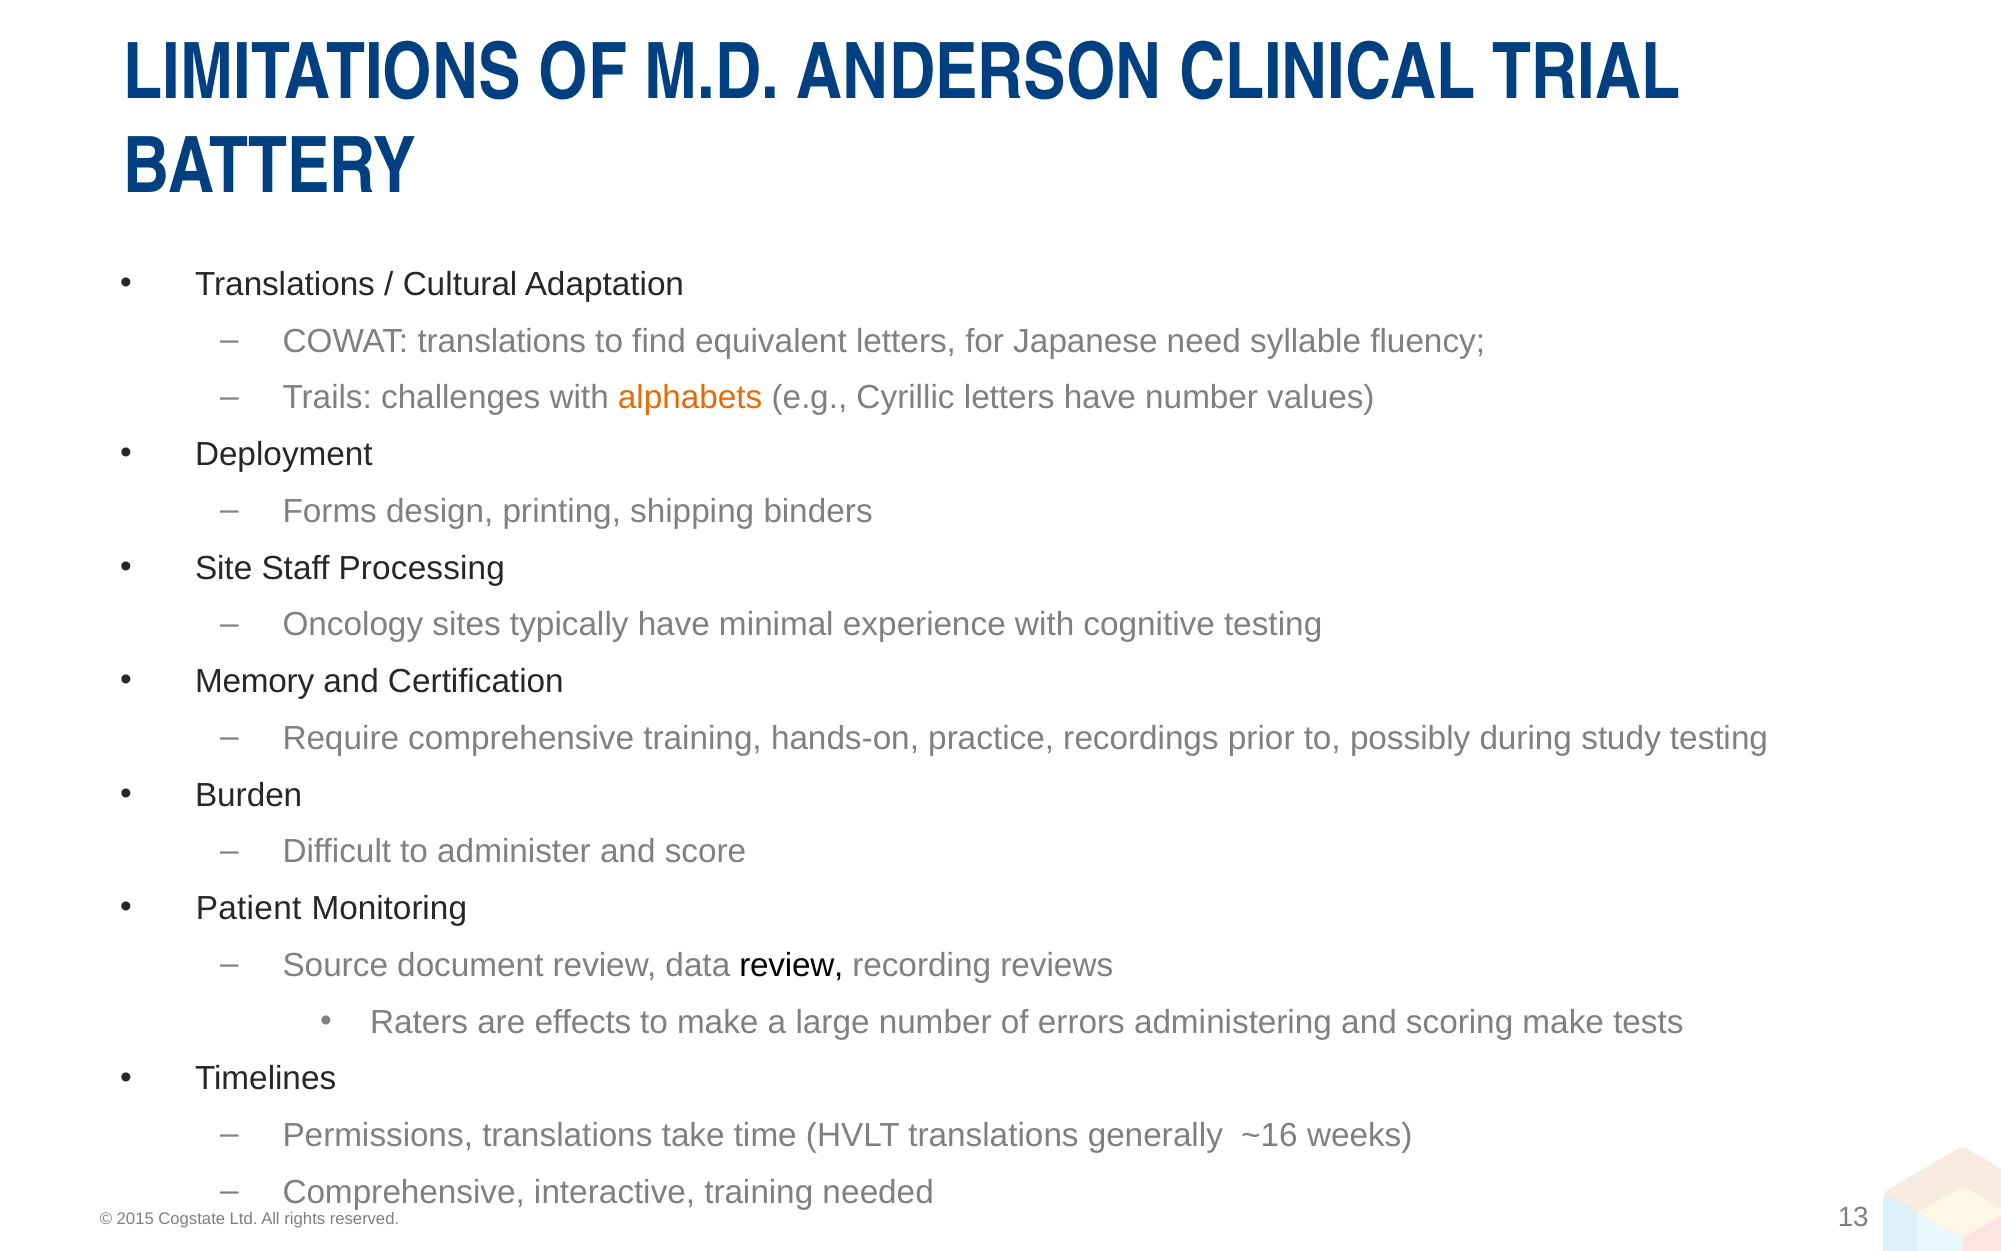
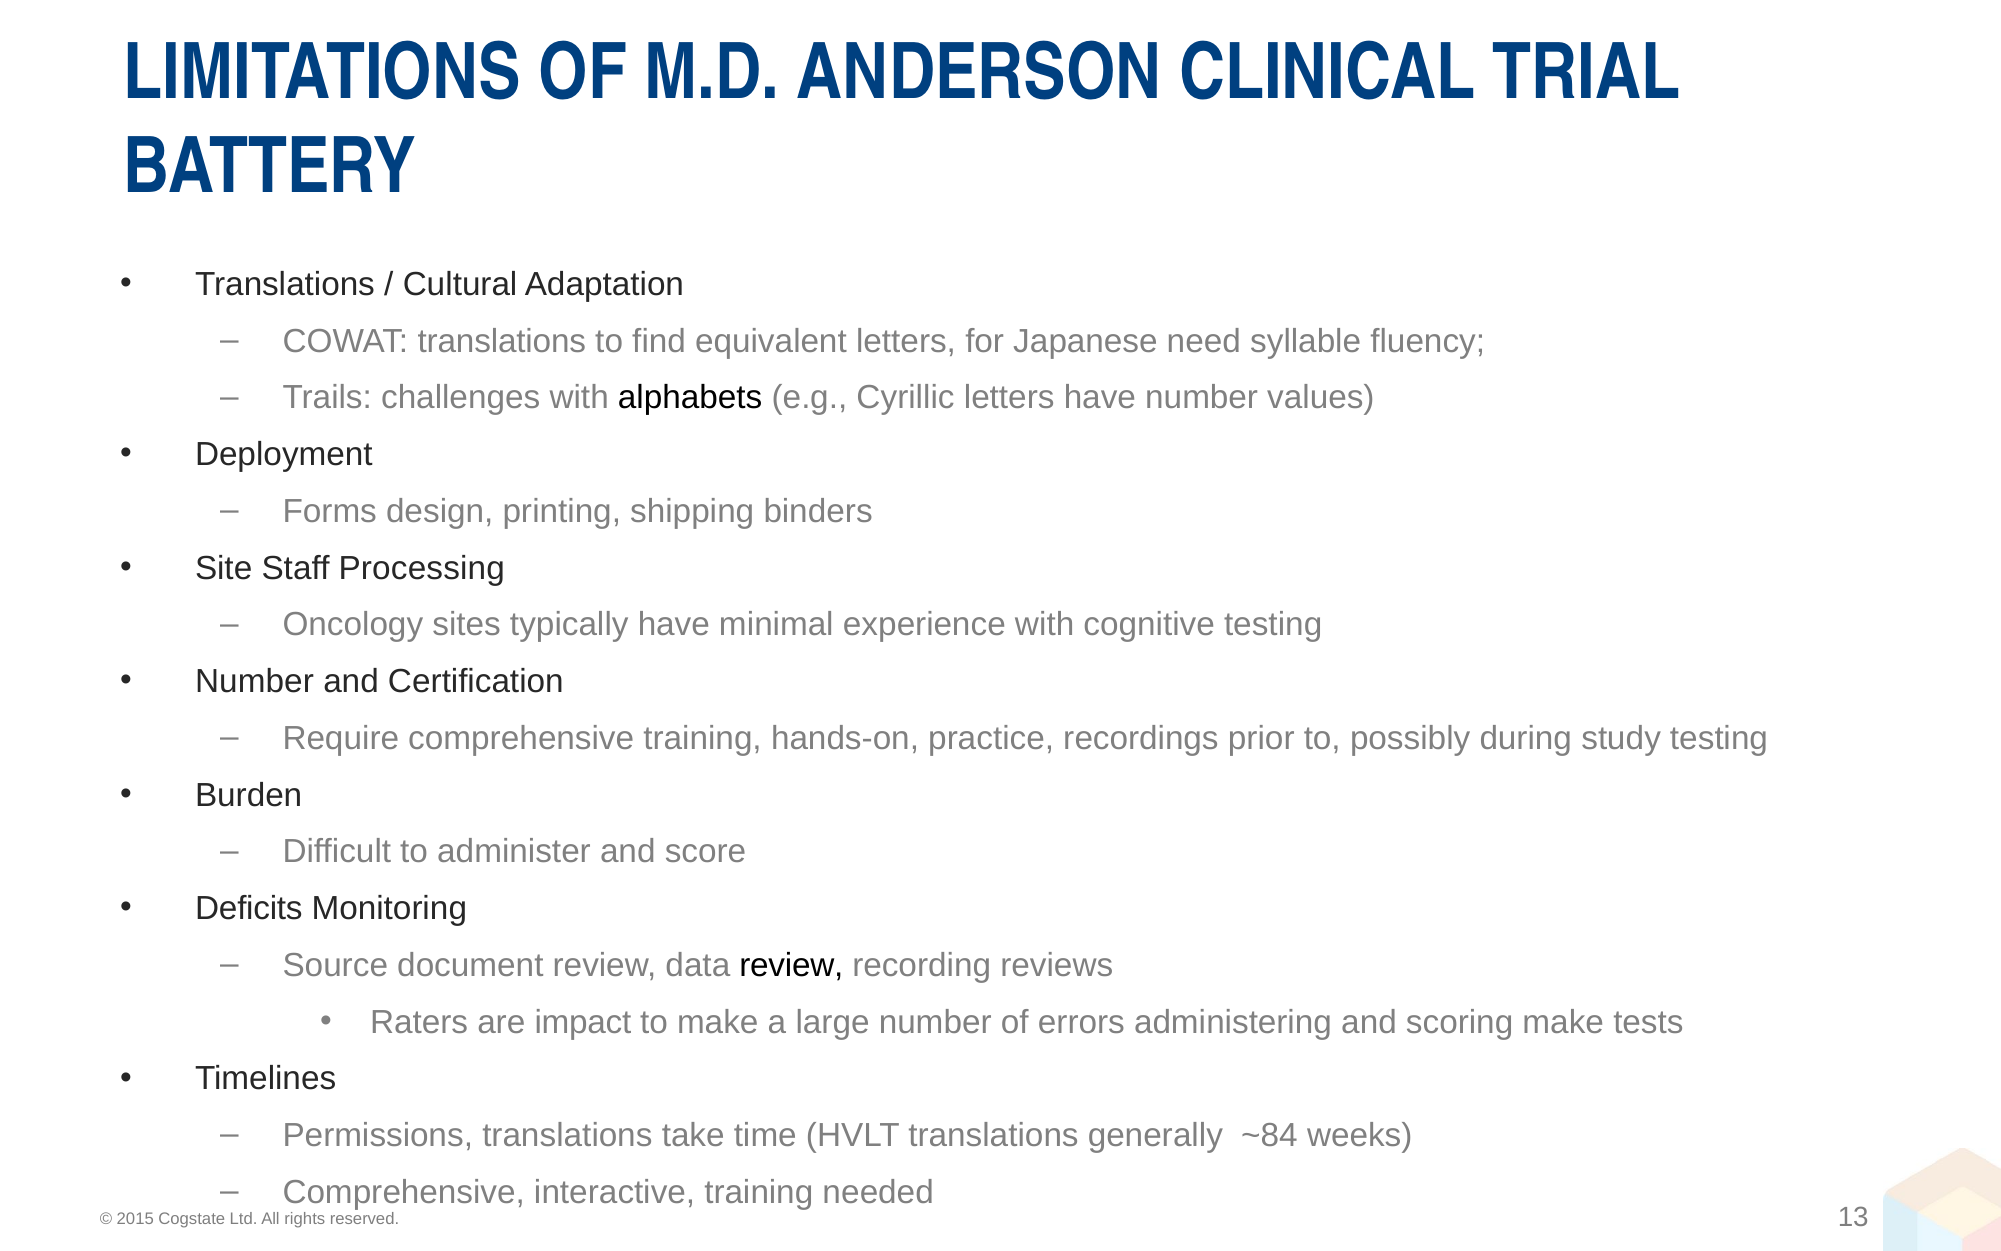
alphabets colour: orange -> black
Memory at (255, 681): Memory -> Number
Patient: Patient -> Deficits
effects: effects -> impact
~16: ~16 -> ~84
